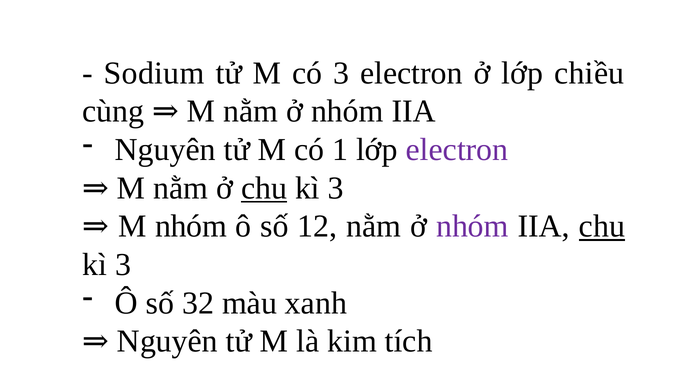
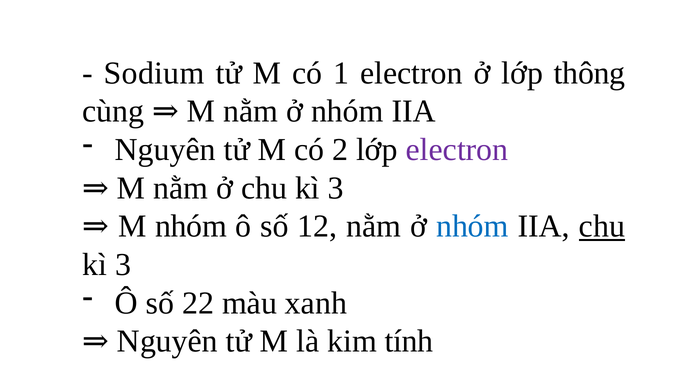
có 3: 3 -> 1
chiều: chiều -> thông
1: 1 -> 2
chu at (264, 188) underline: present -> none
nhóm at (472, 226) colour: purple -> blue
32: 32 -> 22
tích: tích -> tính
